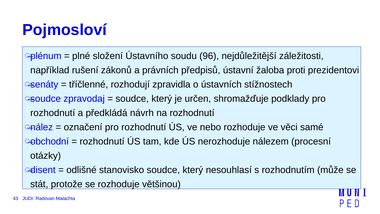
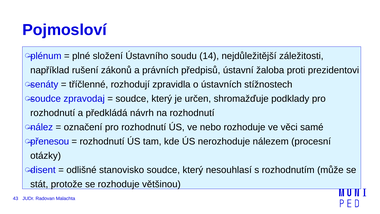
96: 96 -> 14
obchodní: obchodní -> přenesou
